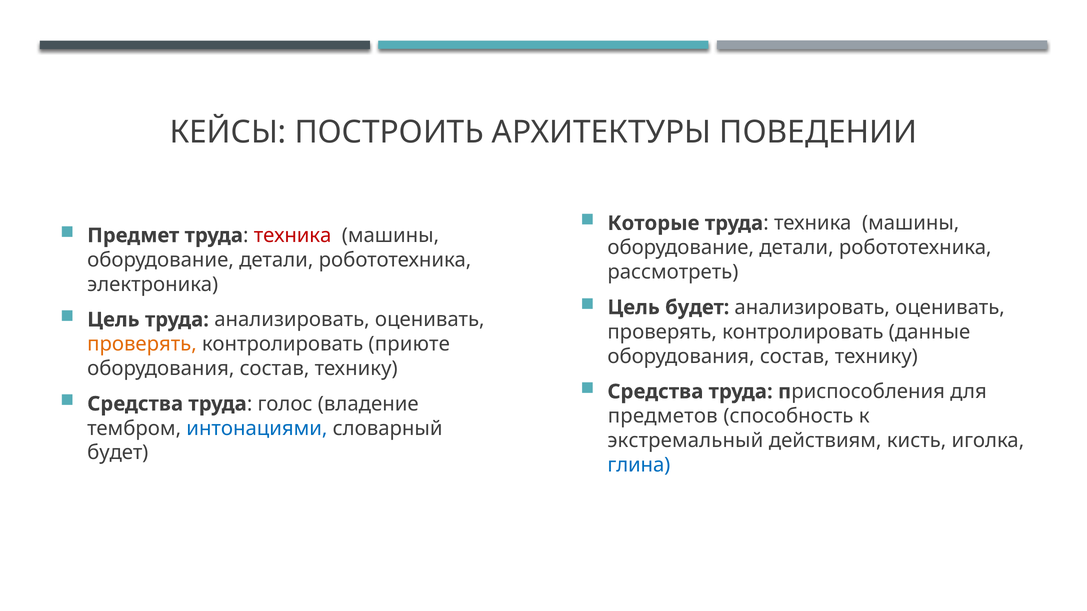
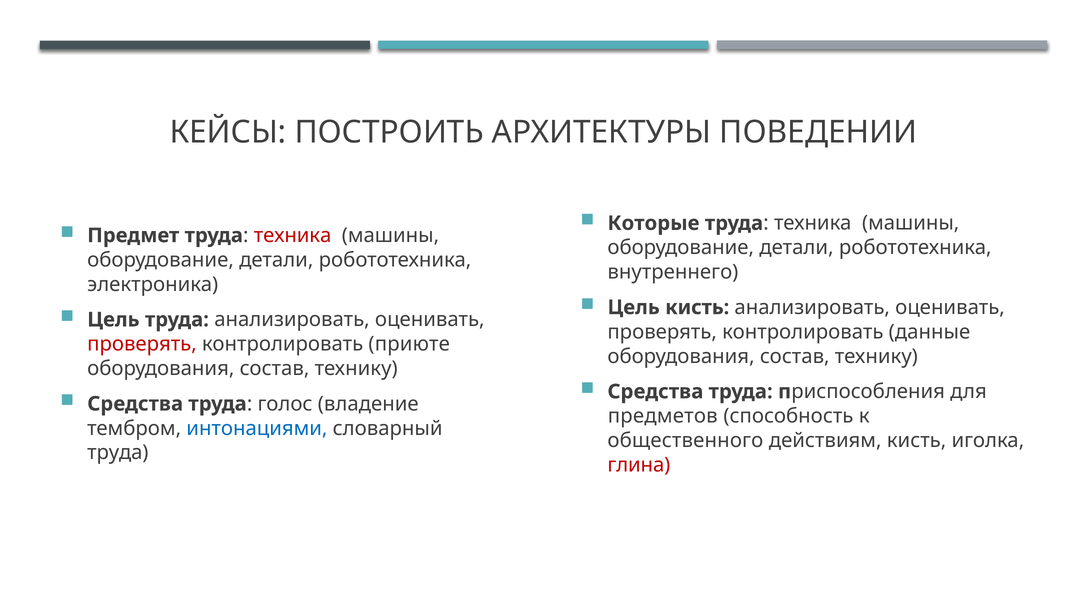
рассмотреть: рассмотреть -> внутреннего
Цель будет: будет -> кисть
проверять at (142, 344) colour: orange -> red
экстремальный: экстремальный -> общественного
будет at (118, 453): будет -> труда
глина colour: blue -> red
